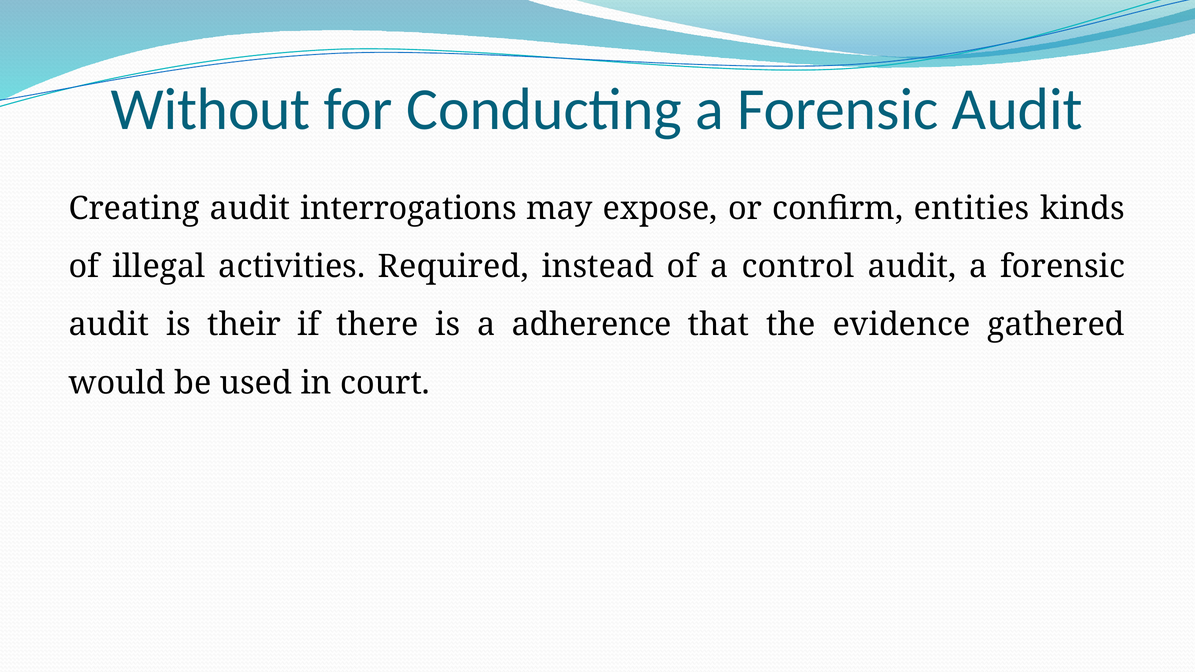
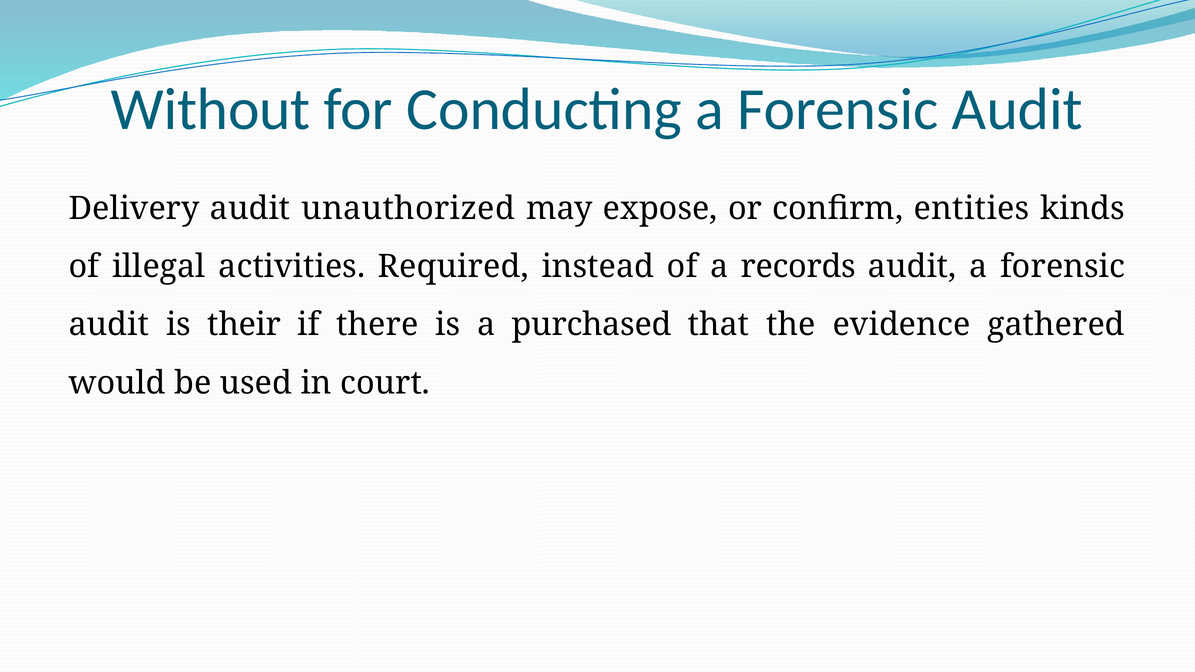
Creating: Creating -> Delivery
interrogations: interrogations -> unauthorized
control: control -> records
adherence: adherence -> purchased
